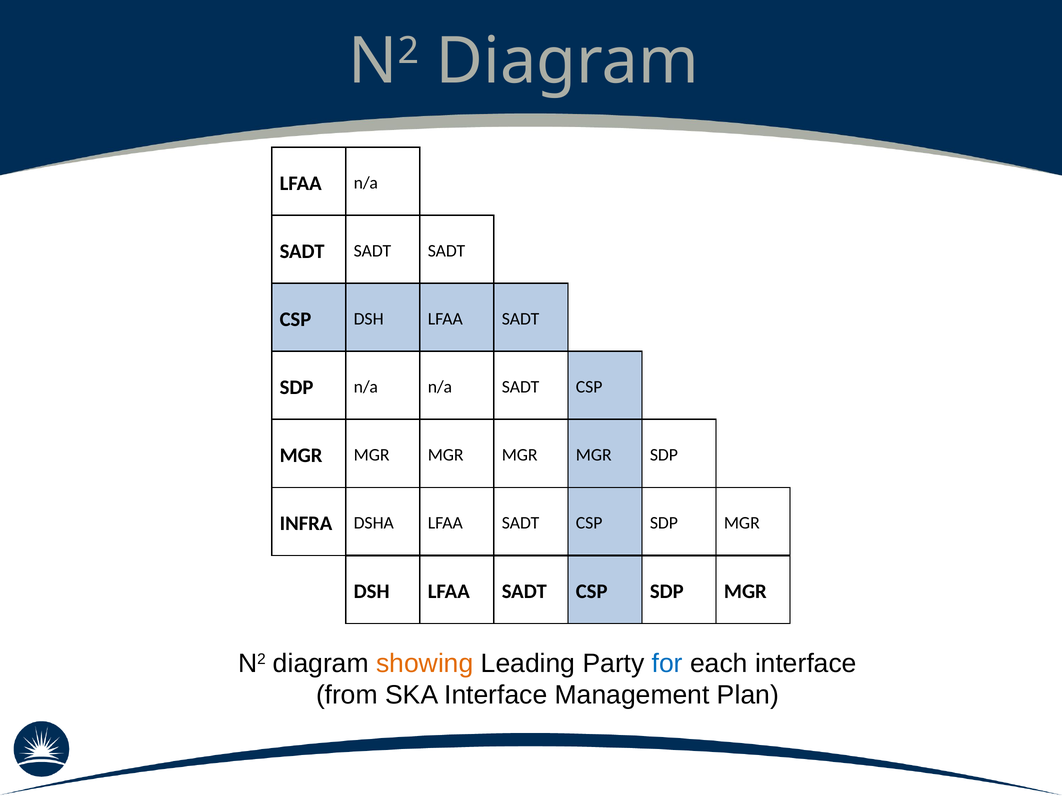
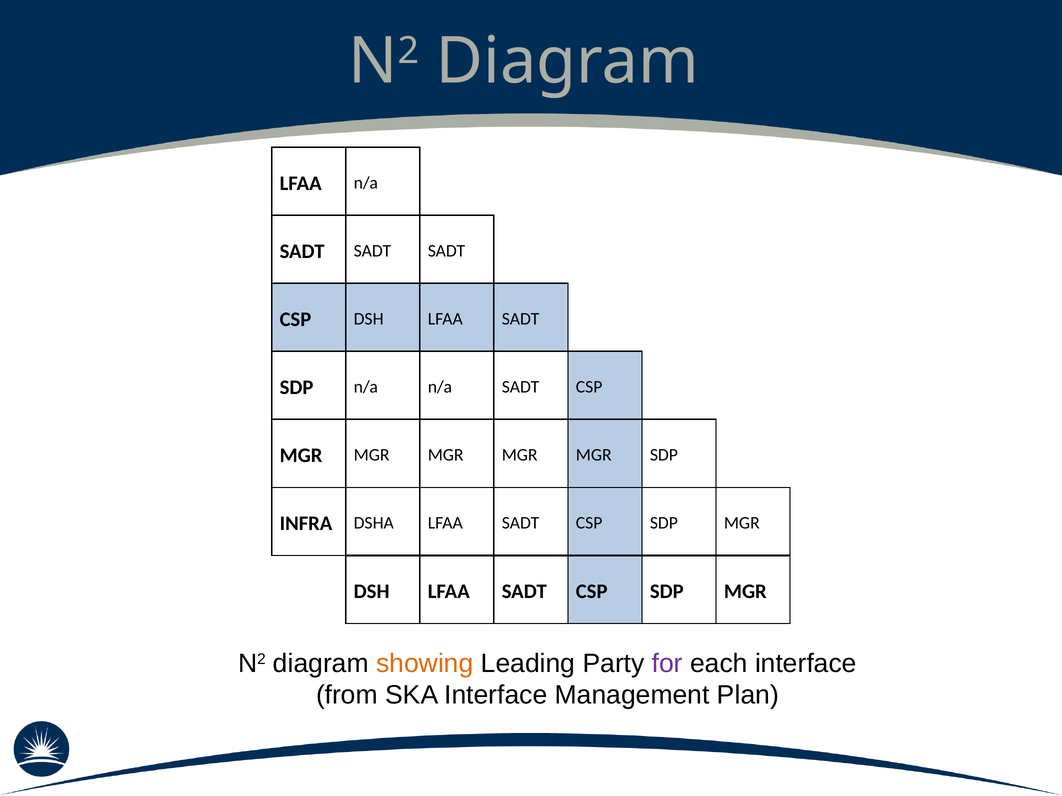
for colour: blue -> purple
